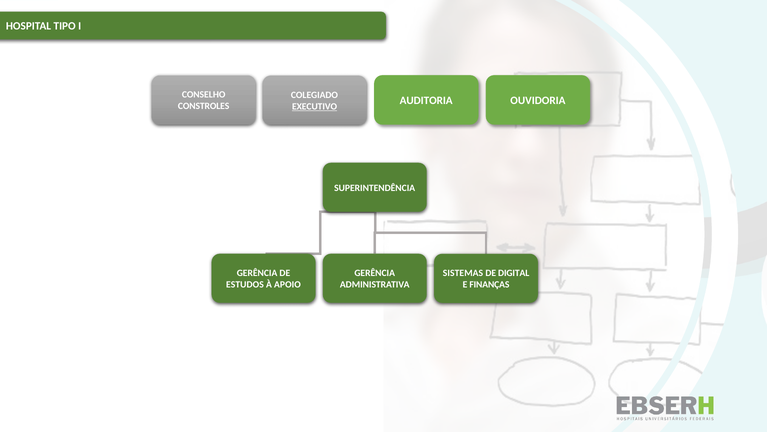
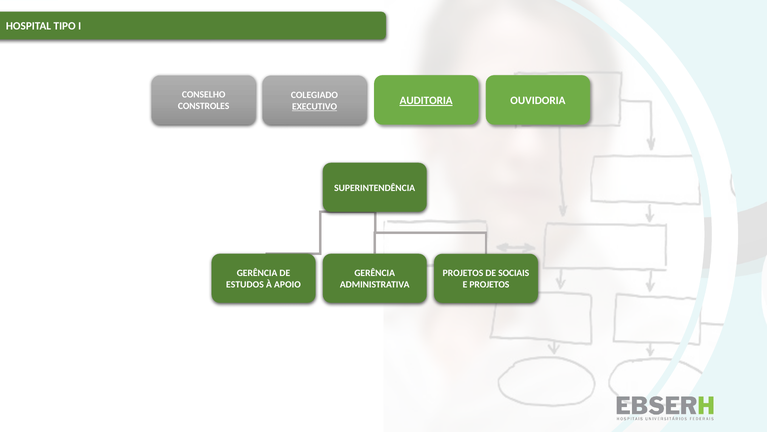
AUDITORIA underline: none -> present
SISTEMAS at (463, 273): SISTEMAS -> PROJETOS
DIGITAL: DIGITAL -> SOCIAIS
E FINANÇAS: FINANÇAS -> PROJETOS
